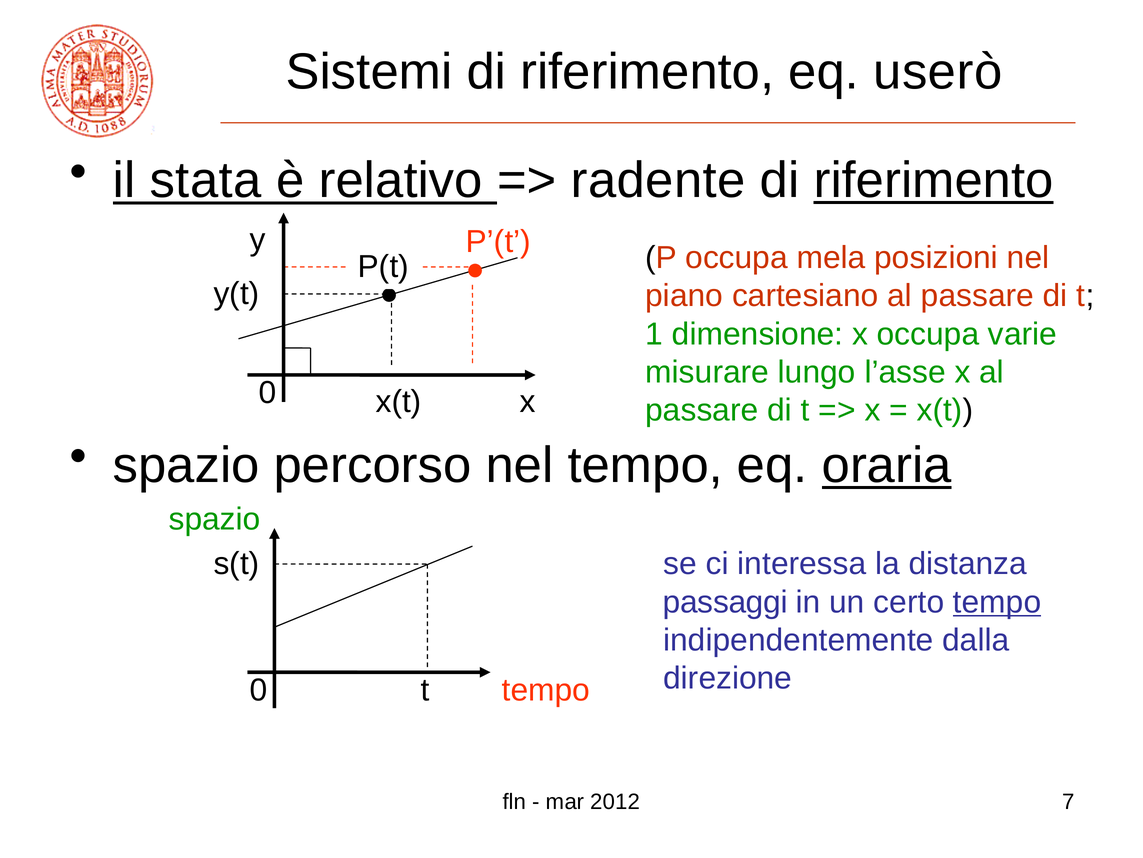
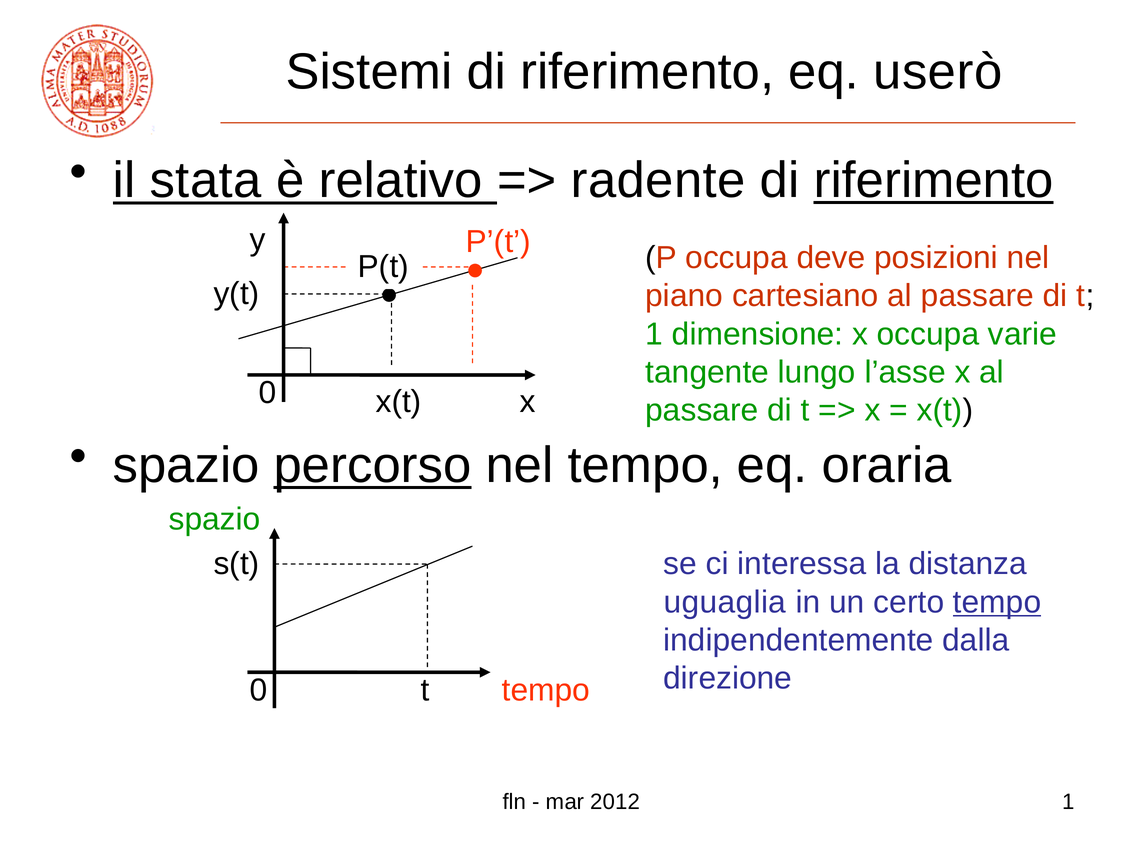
mela: mela -> deve
misurare: misurare -> tangente
percorso underline: none -> present
oraria underline: present -> none
passaggi: passaggi -> uguaglia
2012 7: 7 -> 1
